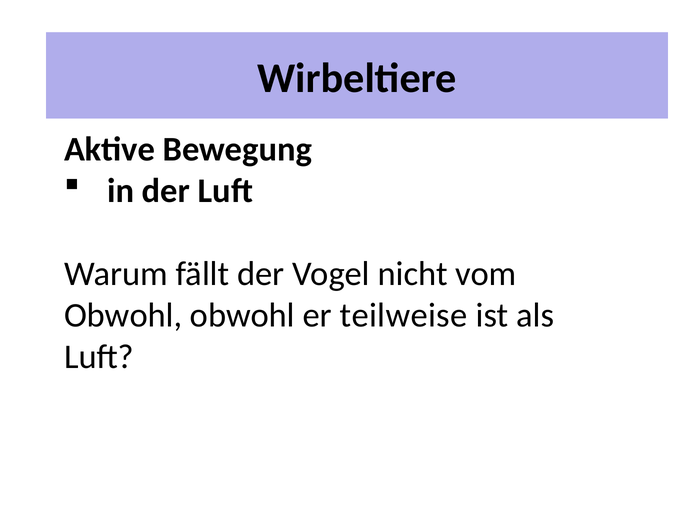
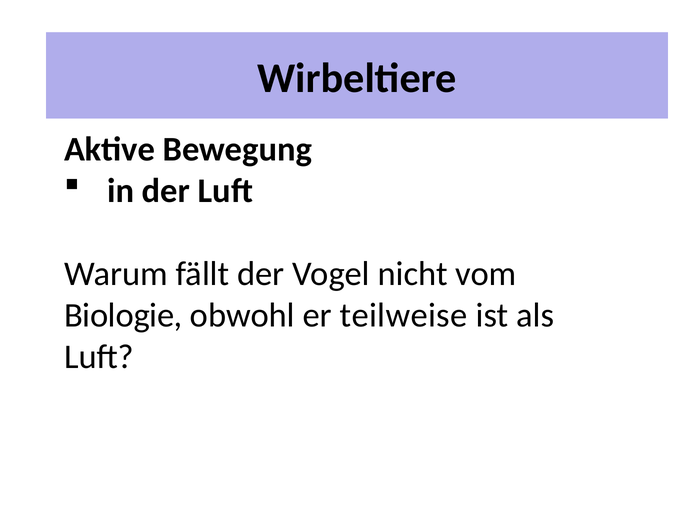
Obwohl at (123, 315): Obwohl -> Biologie
